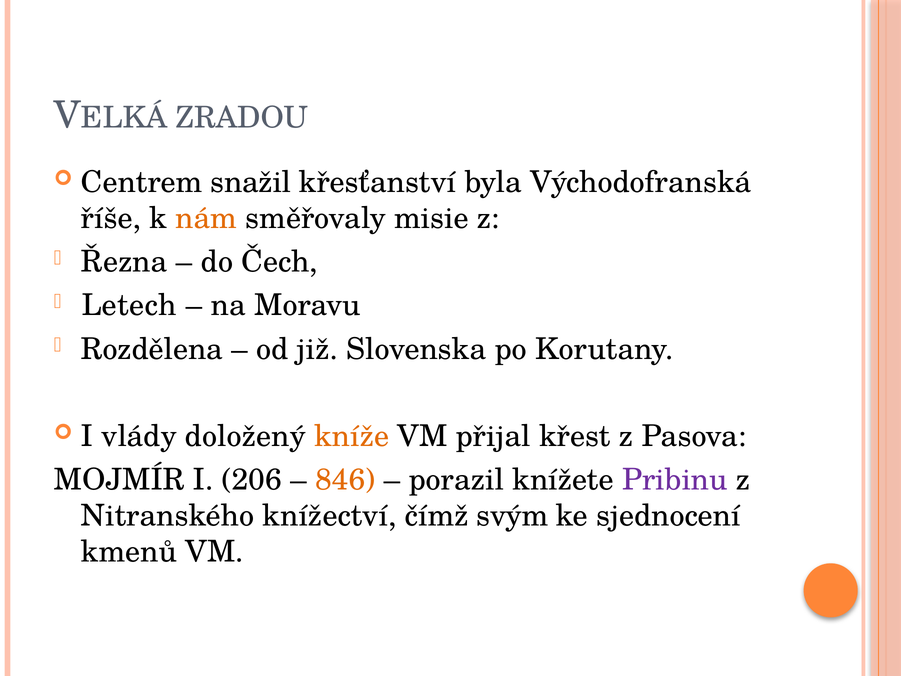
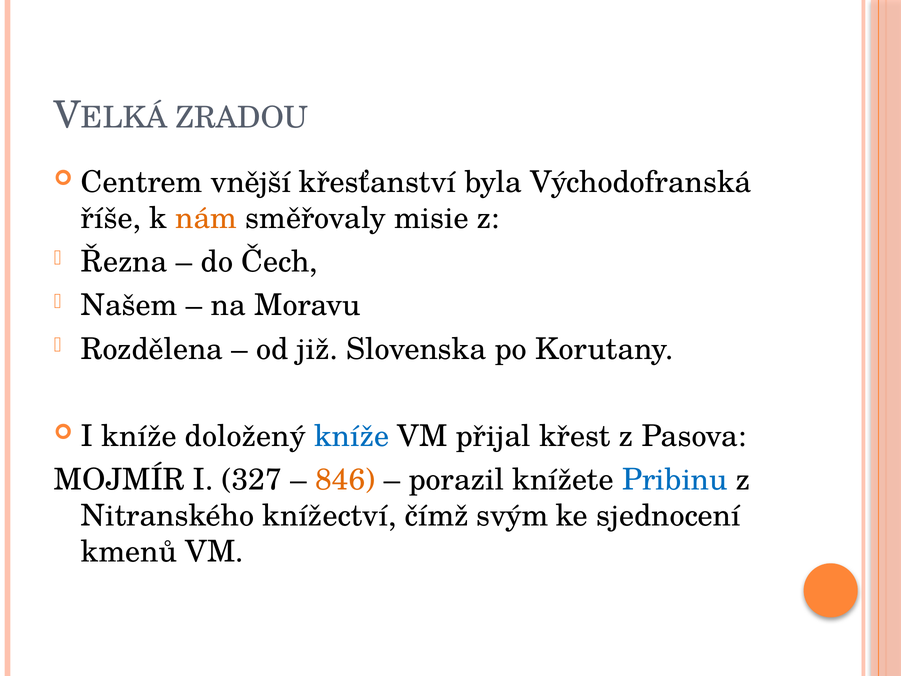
snažil: snažil -> vnější
Letech: Letech -> Našem
I vlády: vlády -> kníže
kníže at (352, 436) colour: orange -> blue
206: 206 -> 327
Pribinu colour: purple -> blue
